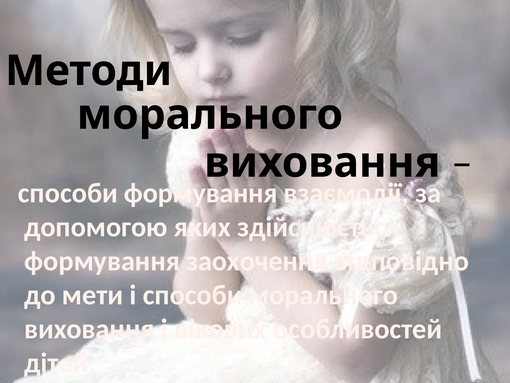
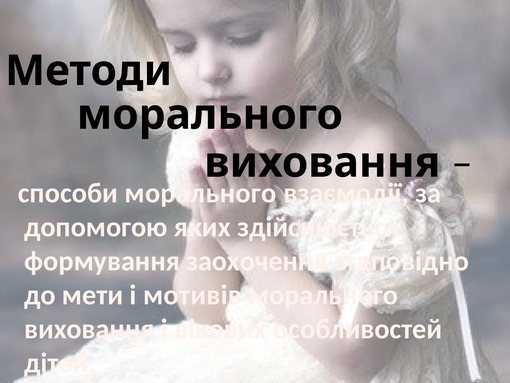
способи формування: формування -> морального
і способи: способи -> мотивів
